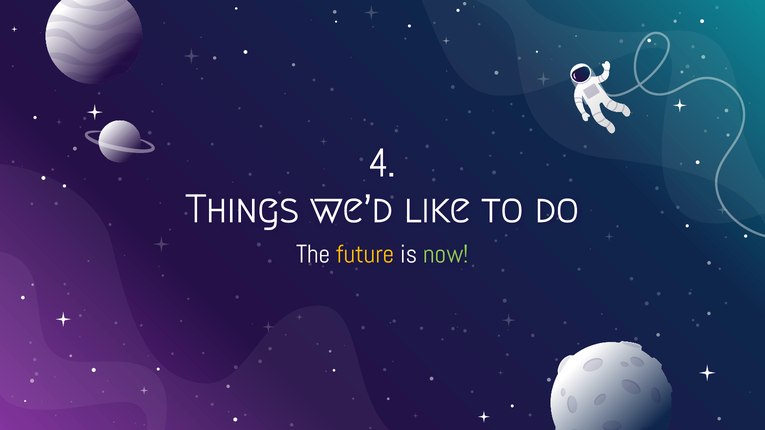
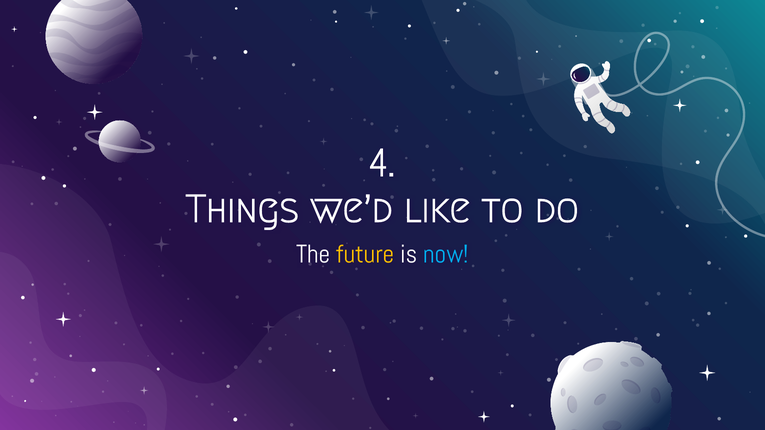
now colour: light green -> light blue
